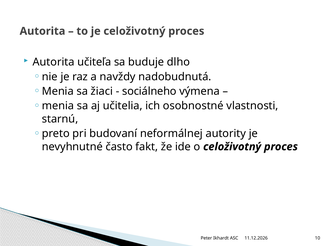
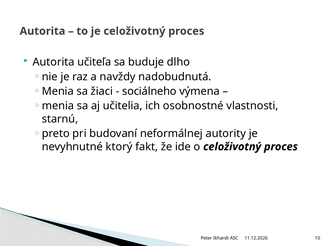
často: často -> ktorý
